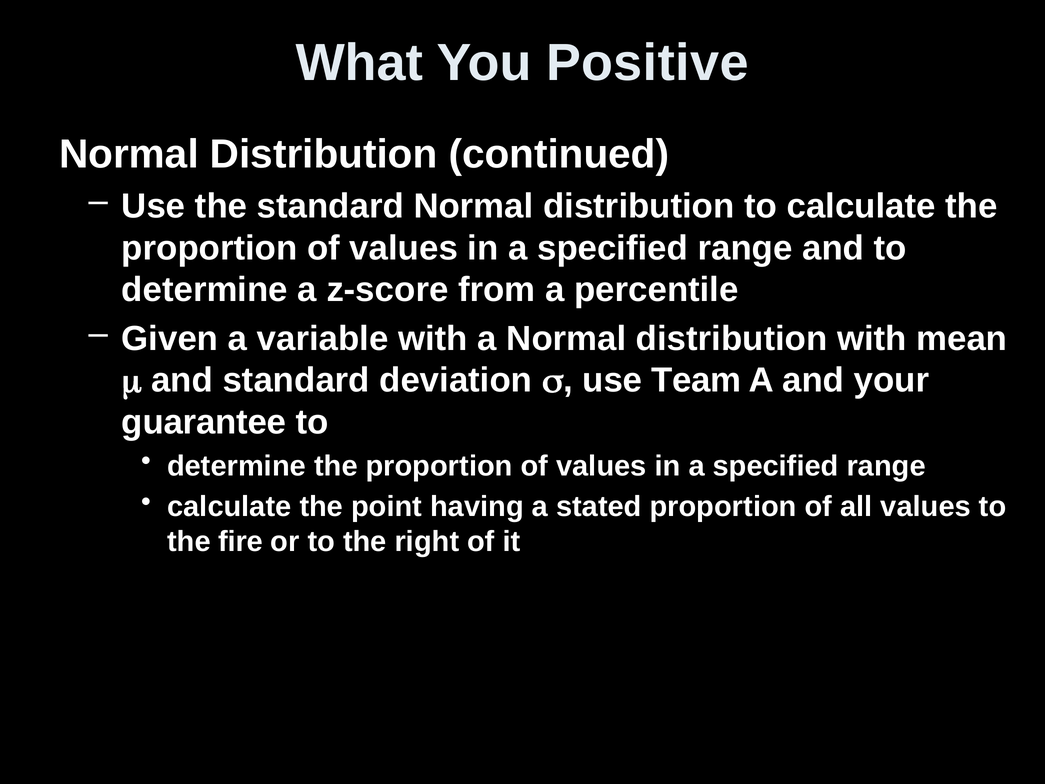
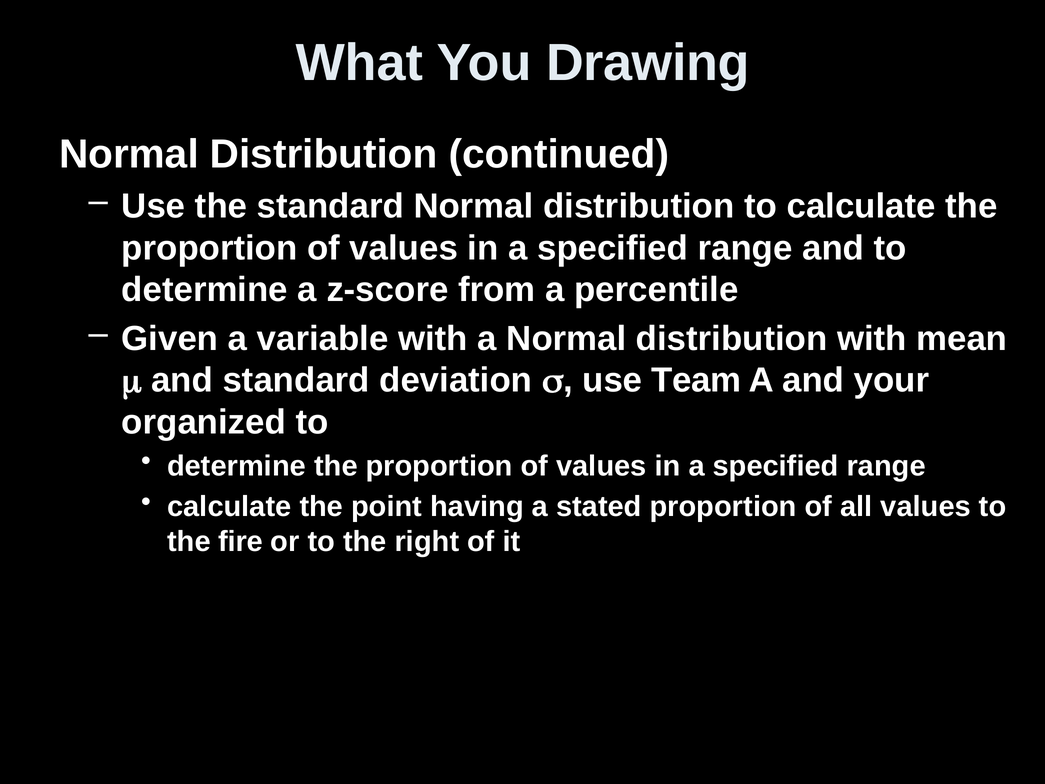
Positive: Positive -> Drawing
guarantee: guarantee -> organized
